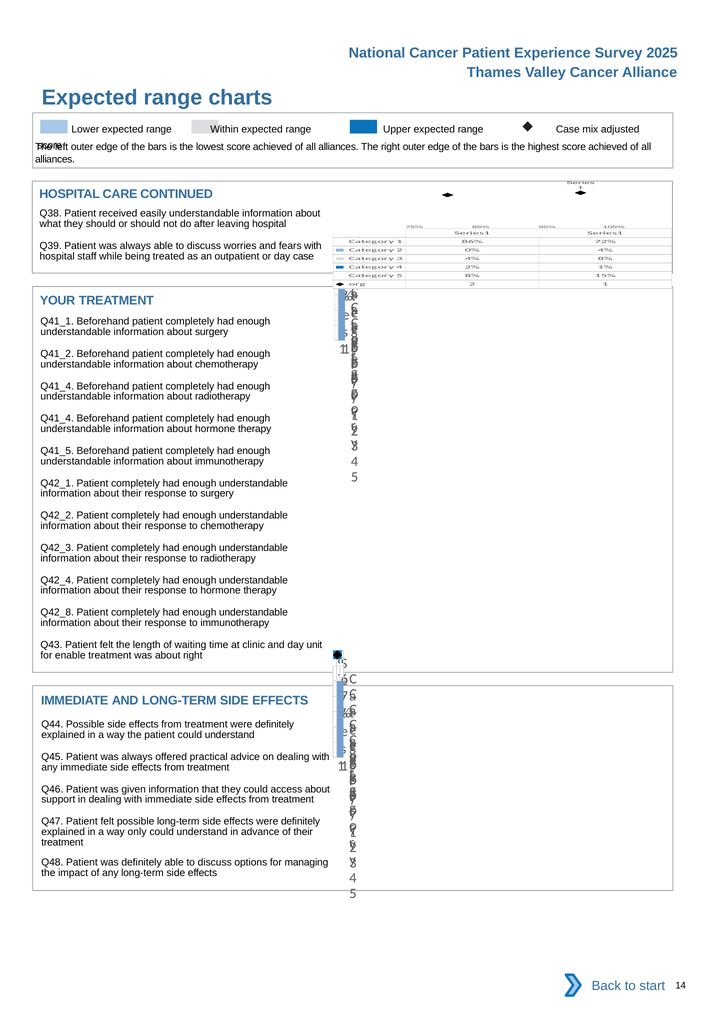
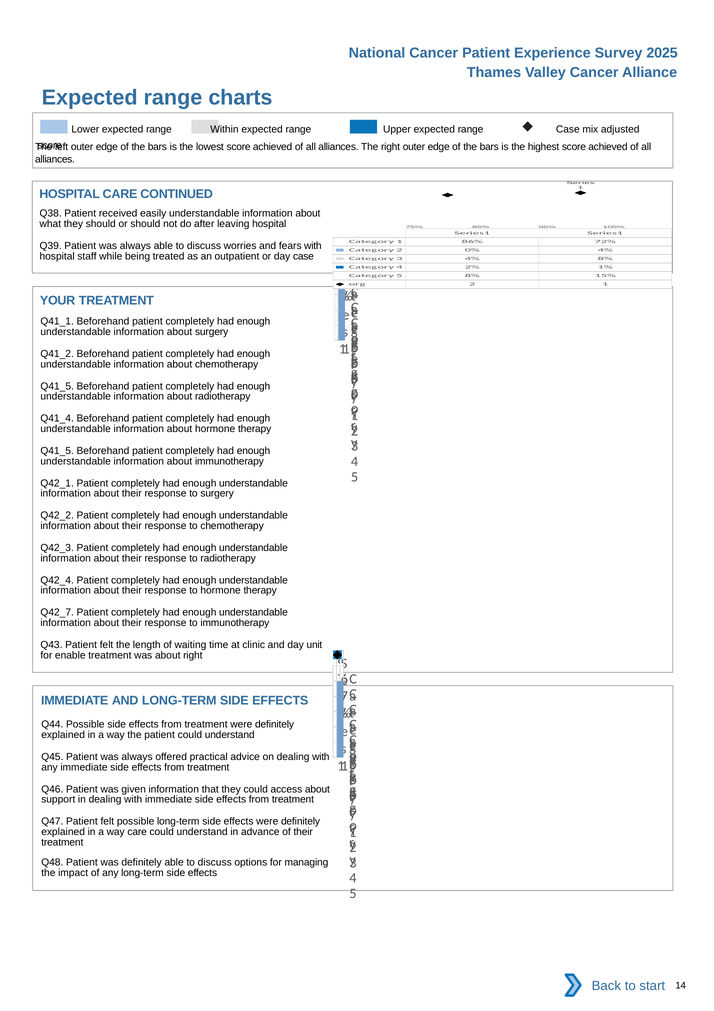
Q41_4 at (57, 386): Q41_4 -> Q41_5
Q42_8: Q42_8 -> Q42_7
way only: only -> care
